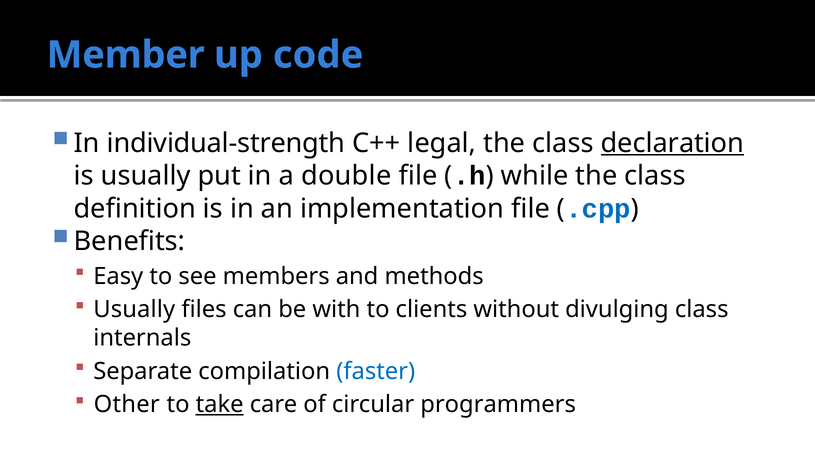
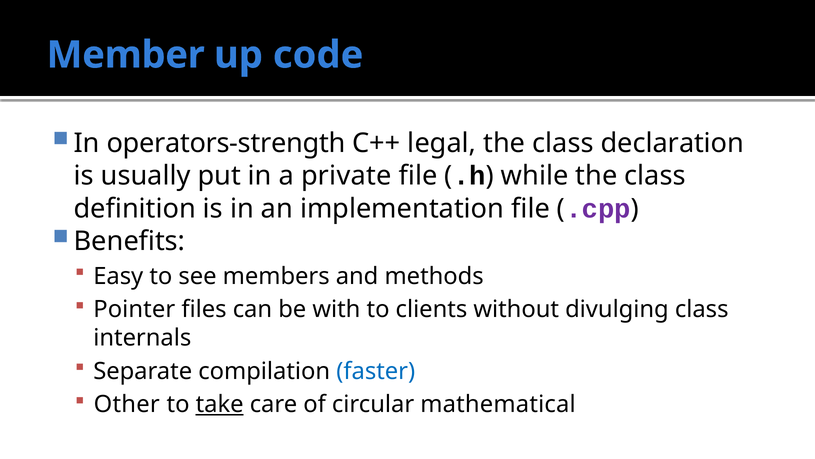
individual-strength: individual-strength -> operators-strength
declaration underline: present -> none
double: double -> private
.cpp colour: blue -> purple
Usually at (134, 309): Usually -> Pointer
programmers: programmers -> mathematical
